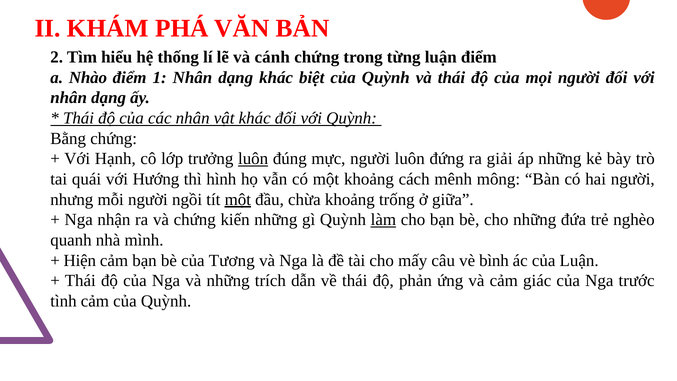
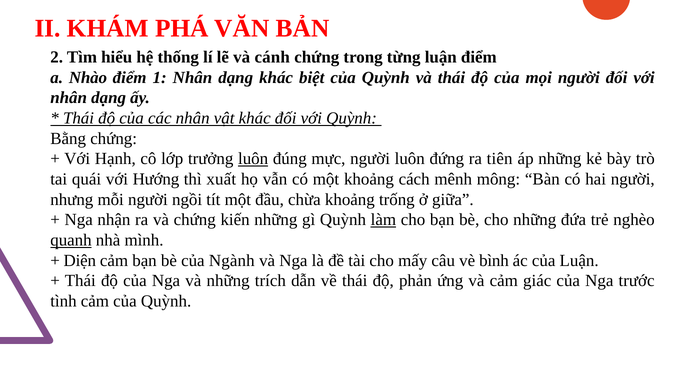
giải: giải -> tiên
hình: hình -> xuất
một at (238, 199) underline: present -> none
quanh underline: none -> present
Hiện: Hiện -> Diện
Tương: Tương -> Ngành
